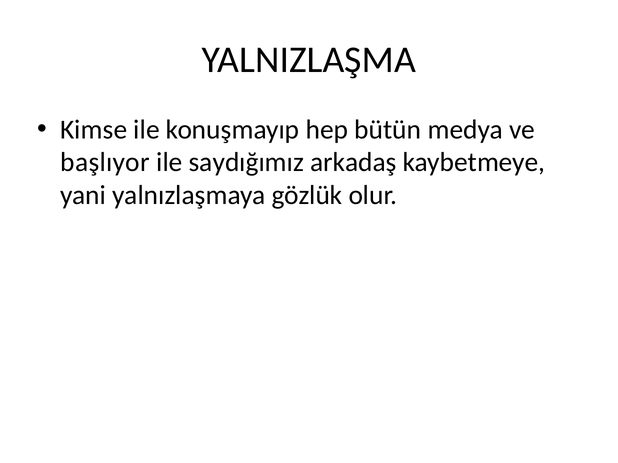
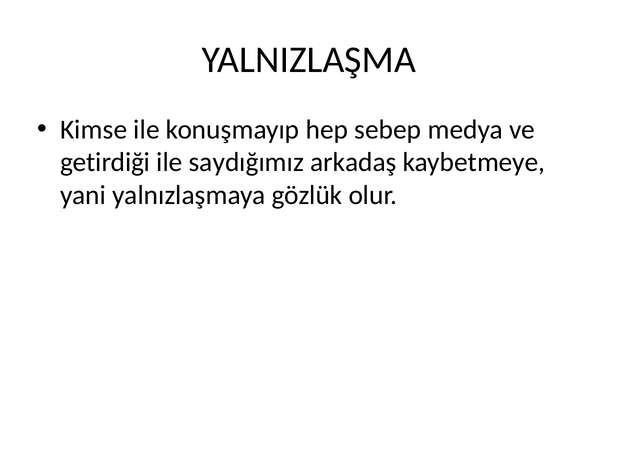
bütün: bütün -> sebep
başlıyor: başlıyor -> getirdiği
